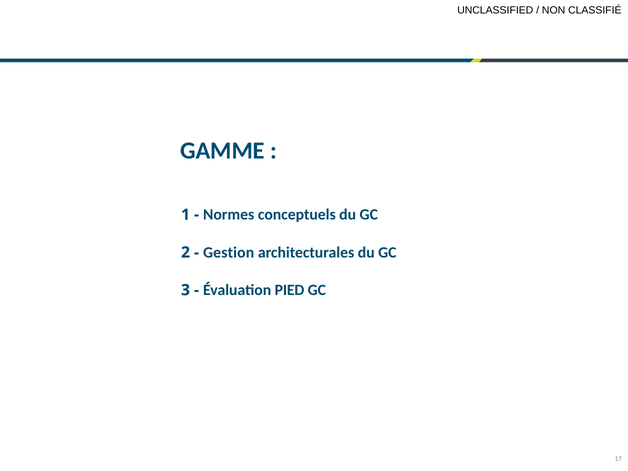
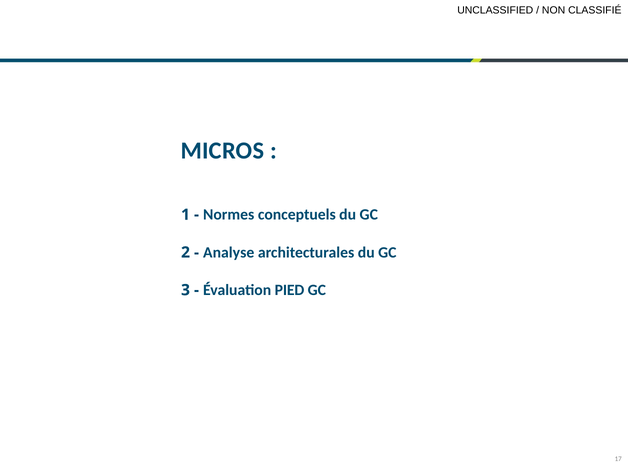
GAMME: GAMME -> MICROS
Gestion: Gestion -> Analyse
